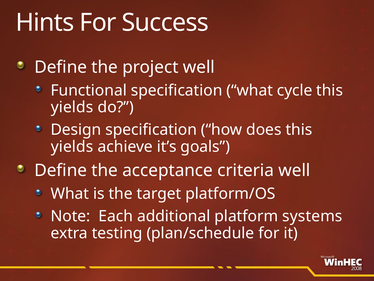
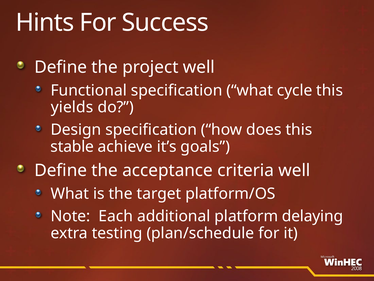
yields at (72, 146): yields -> stable
systems: systems -> delaying
